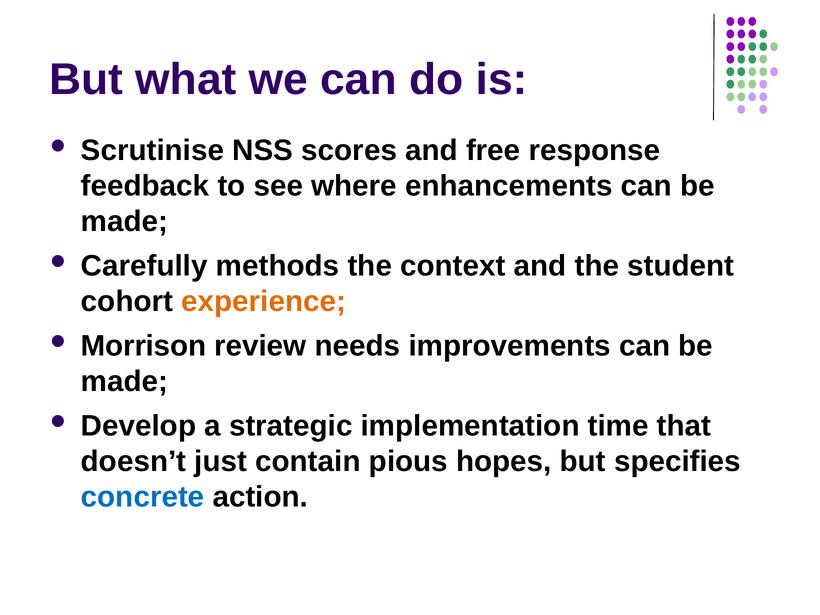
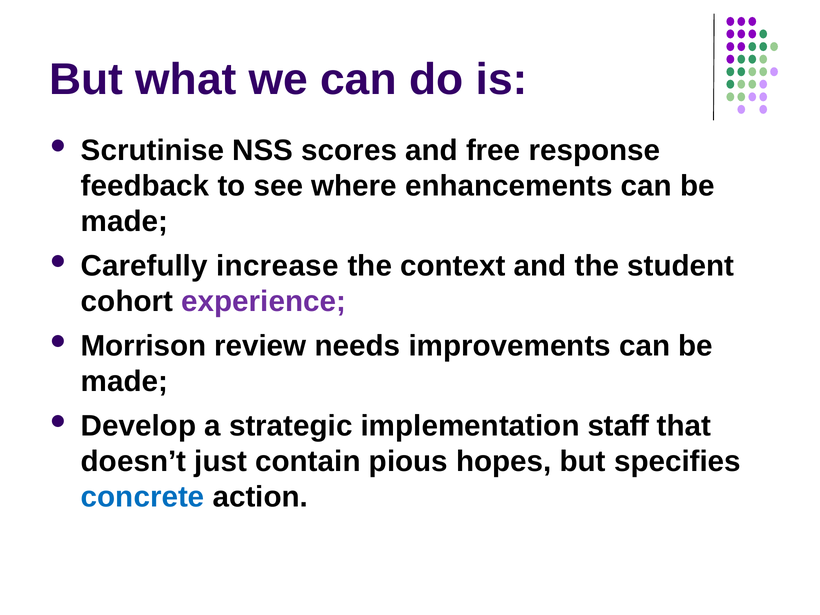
methods: methods -> increase
experience colour: orange -> purple
time: time -> staff
